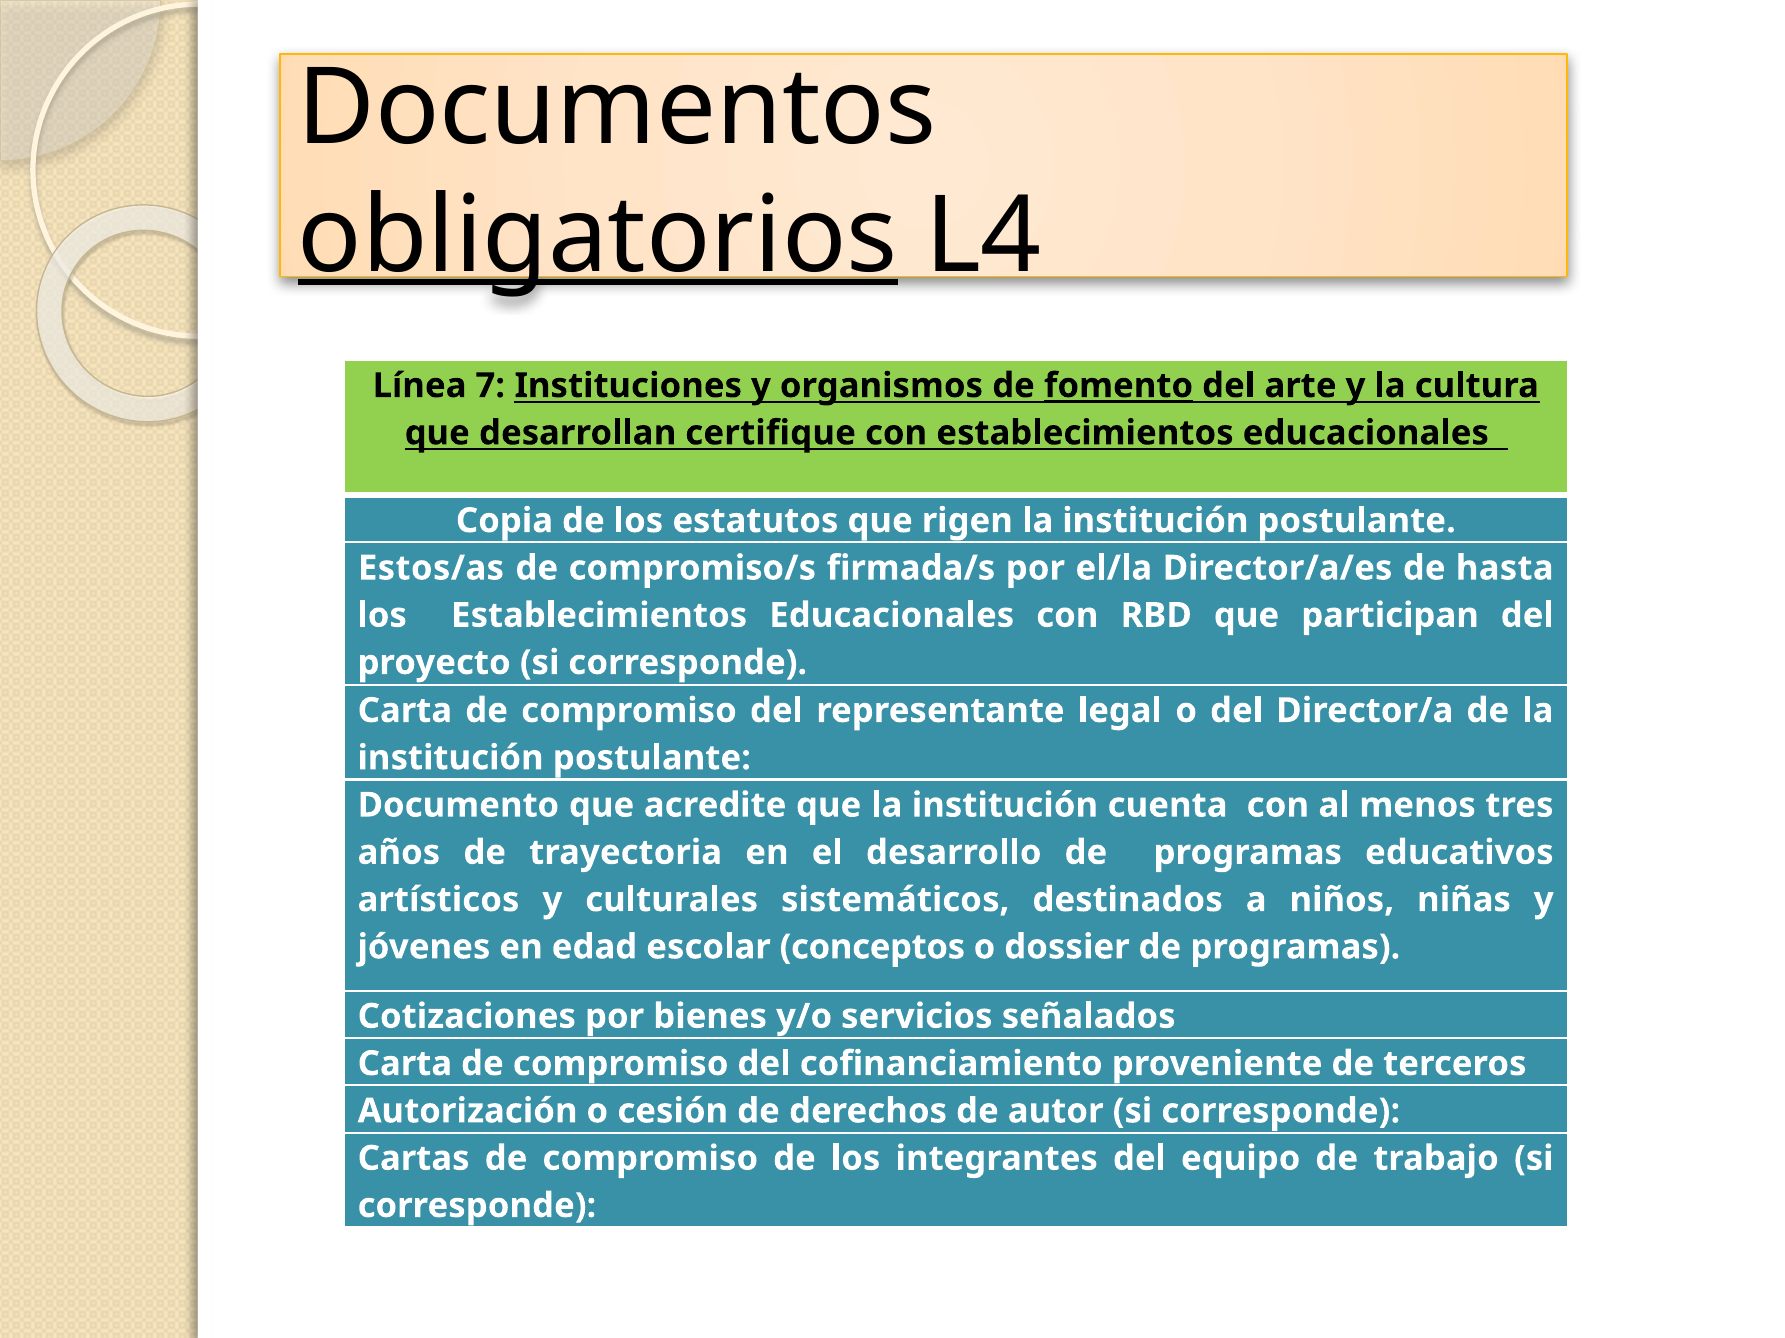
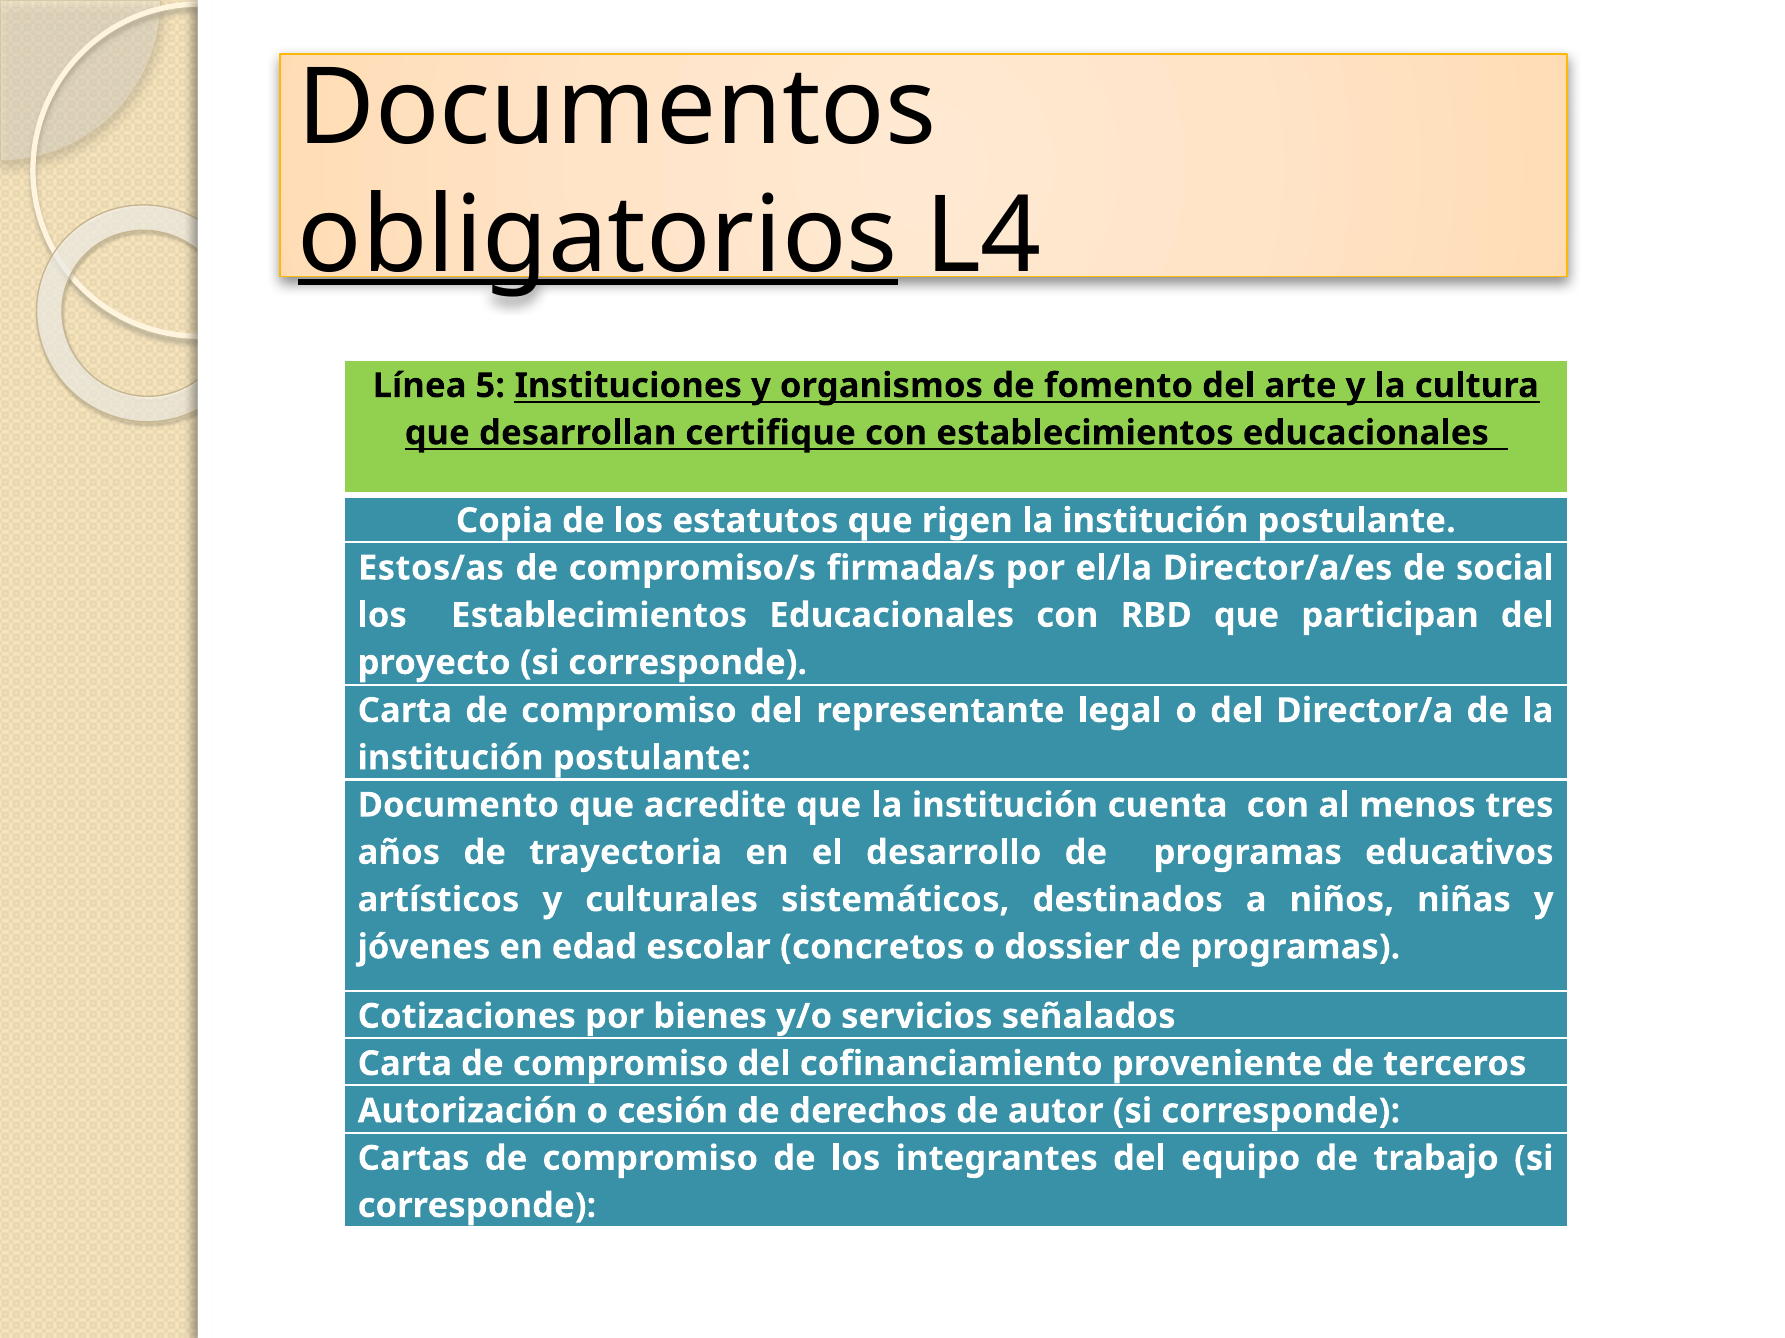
7: 7 -> 5
fomento underline: present -> none
hasta: hasta -> social
conceptos: conceptos -> concretos
